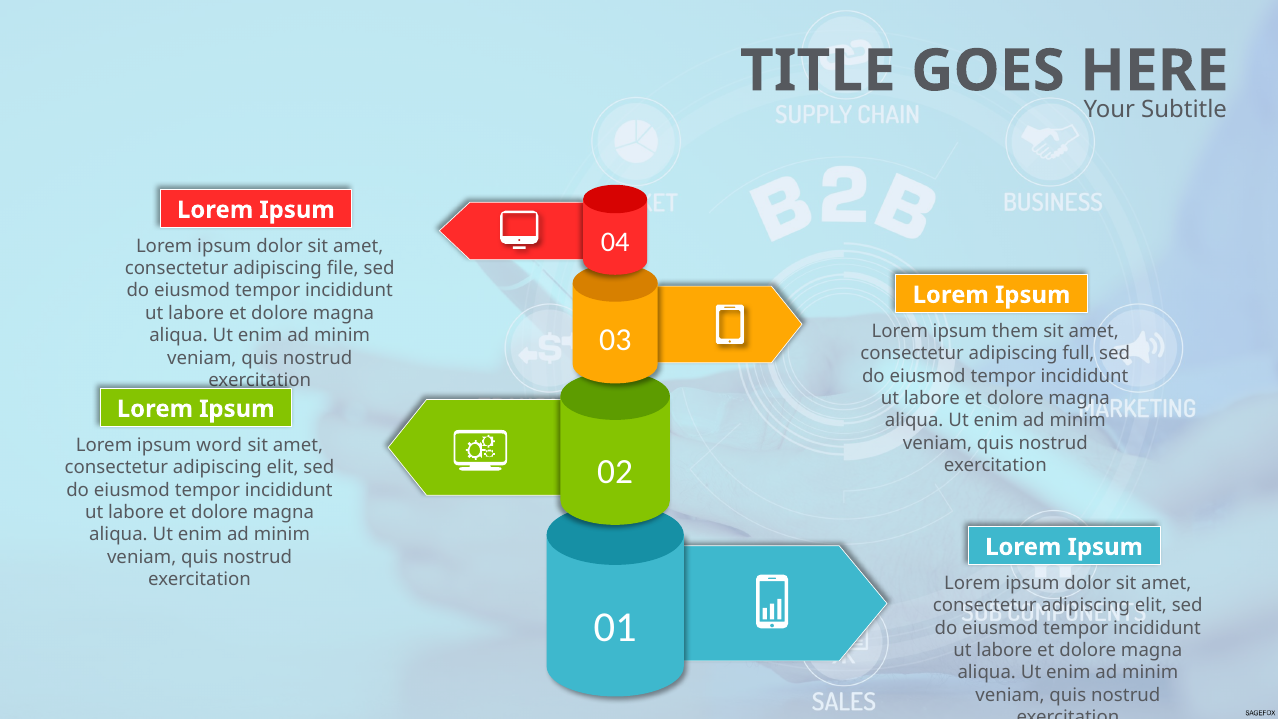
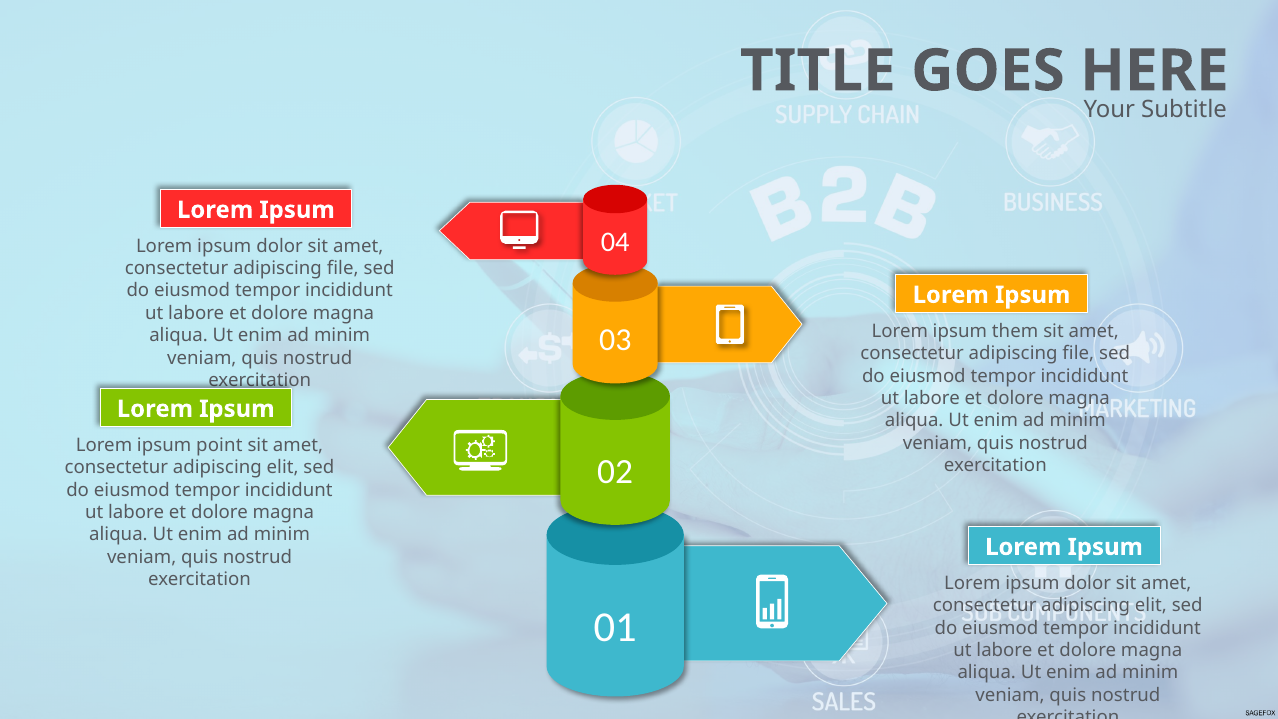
full at (1078, 353): full -> file
word: word -> point
